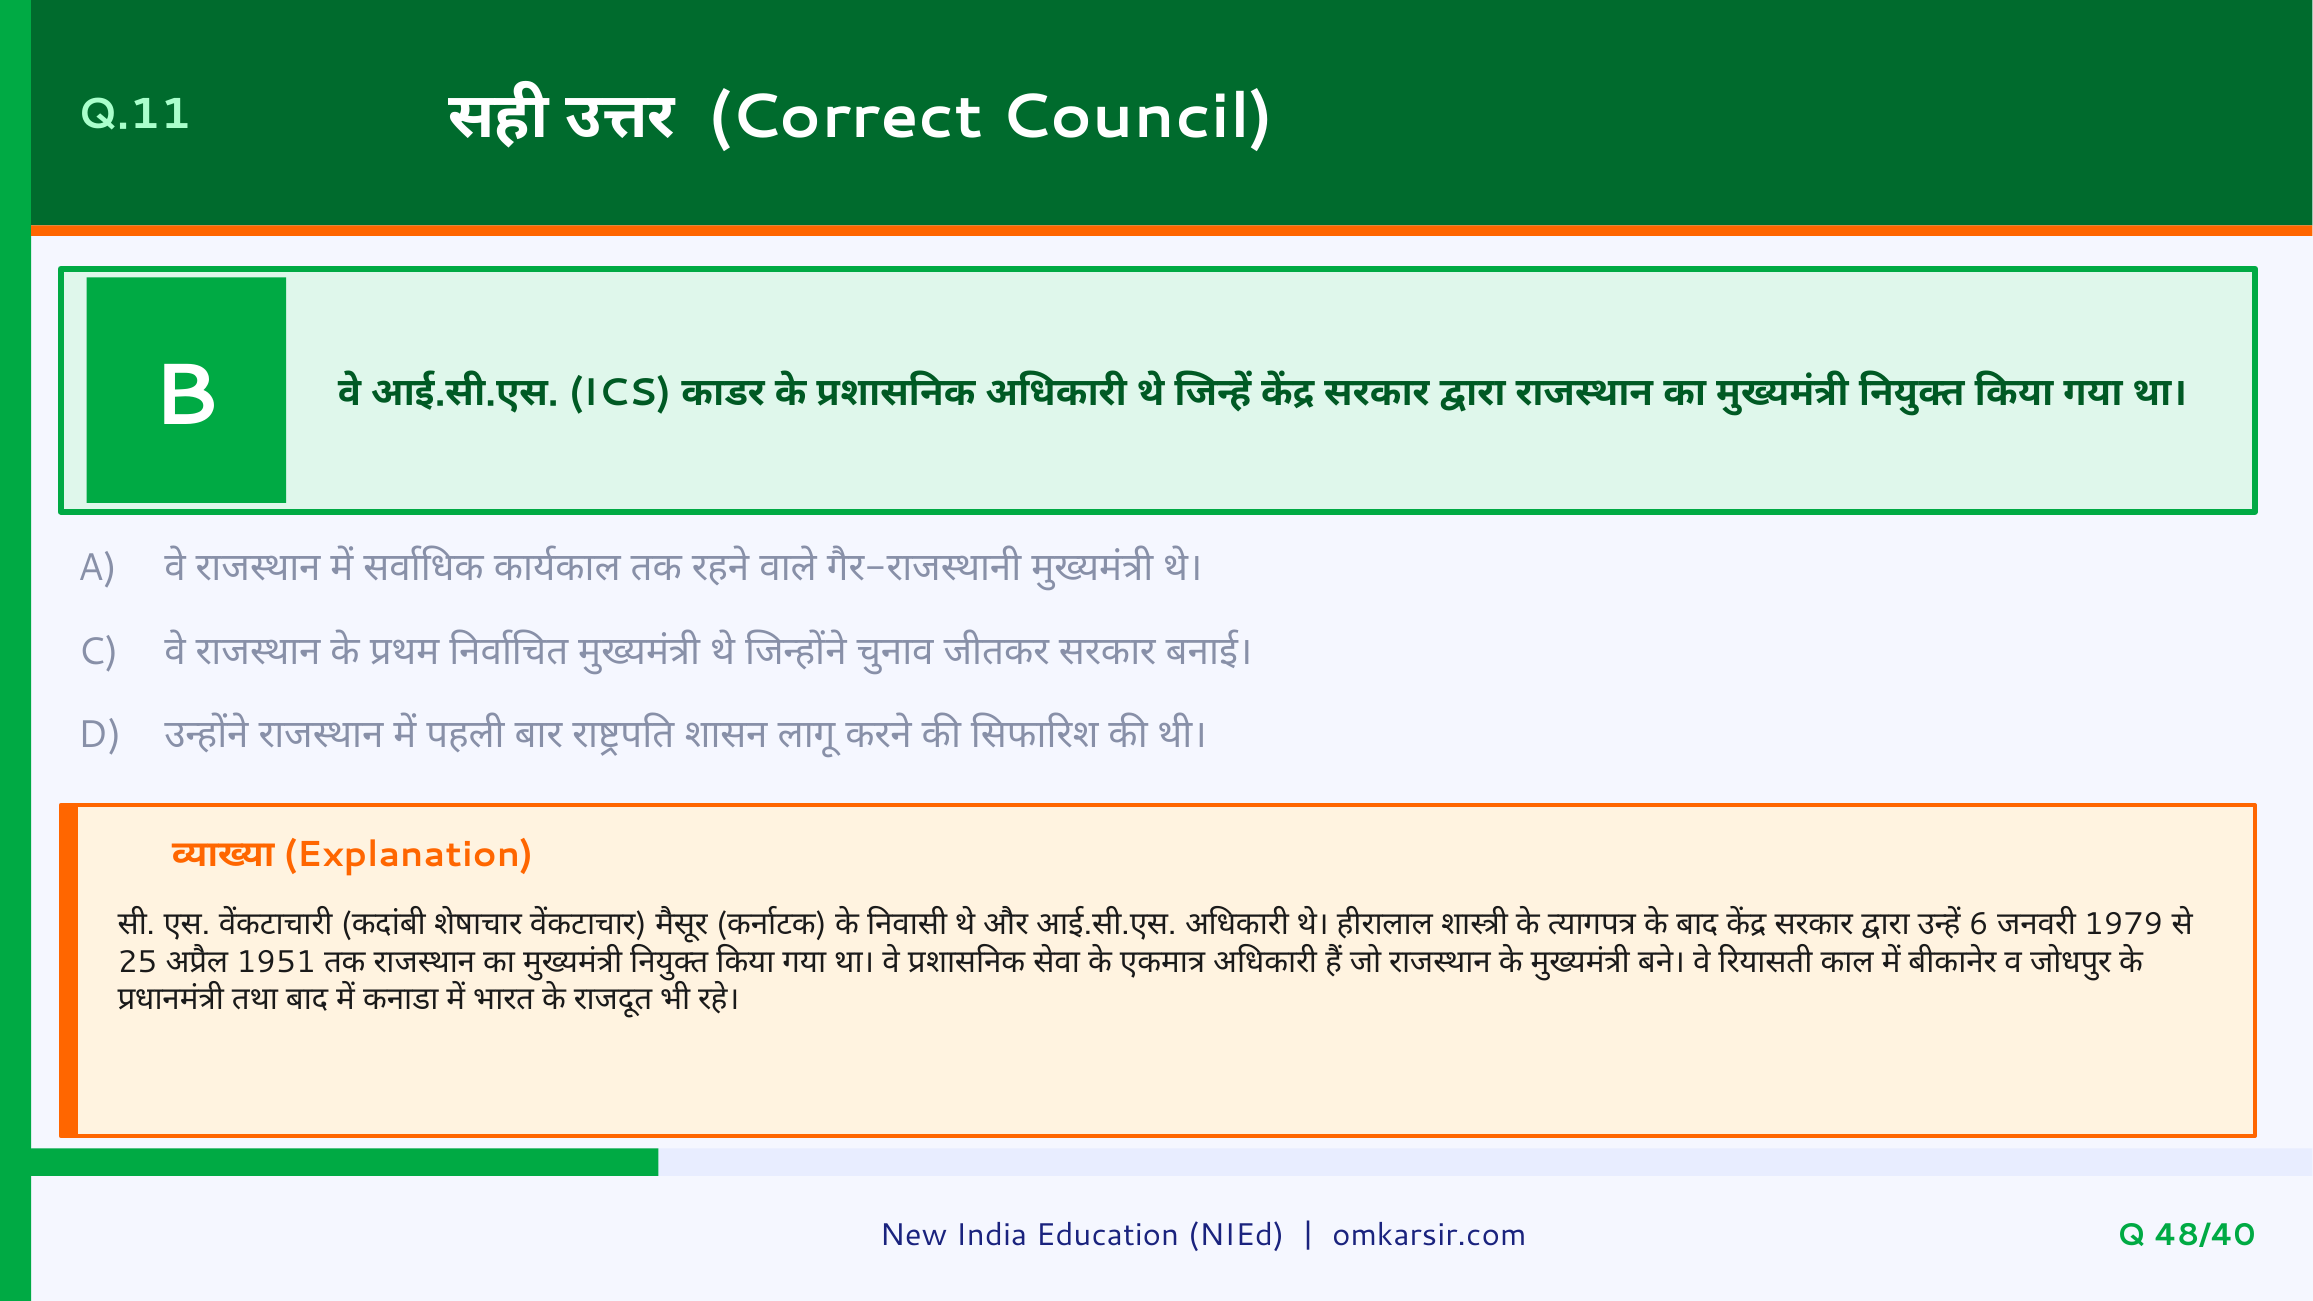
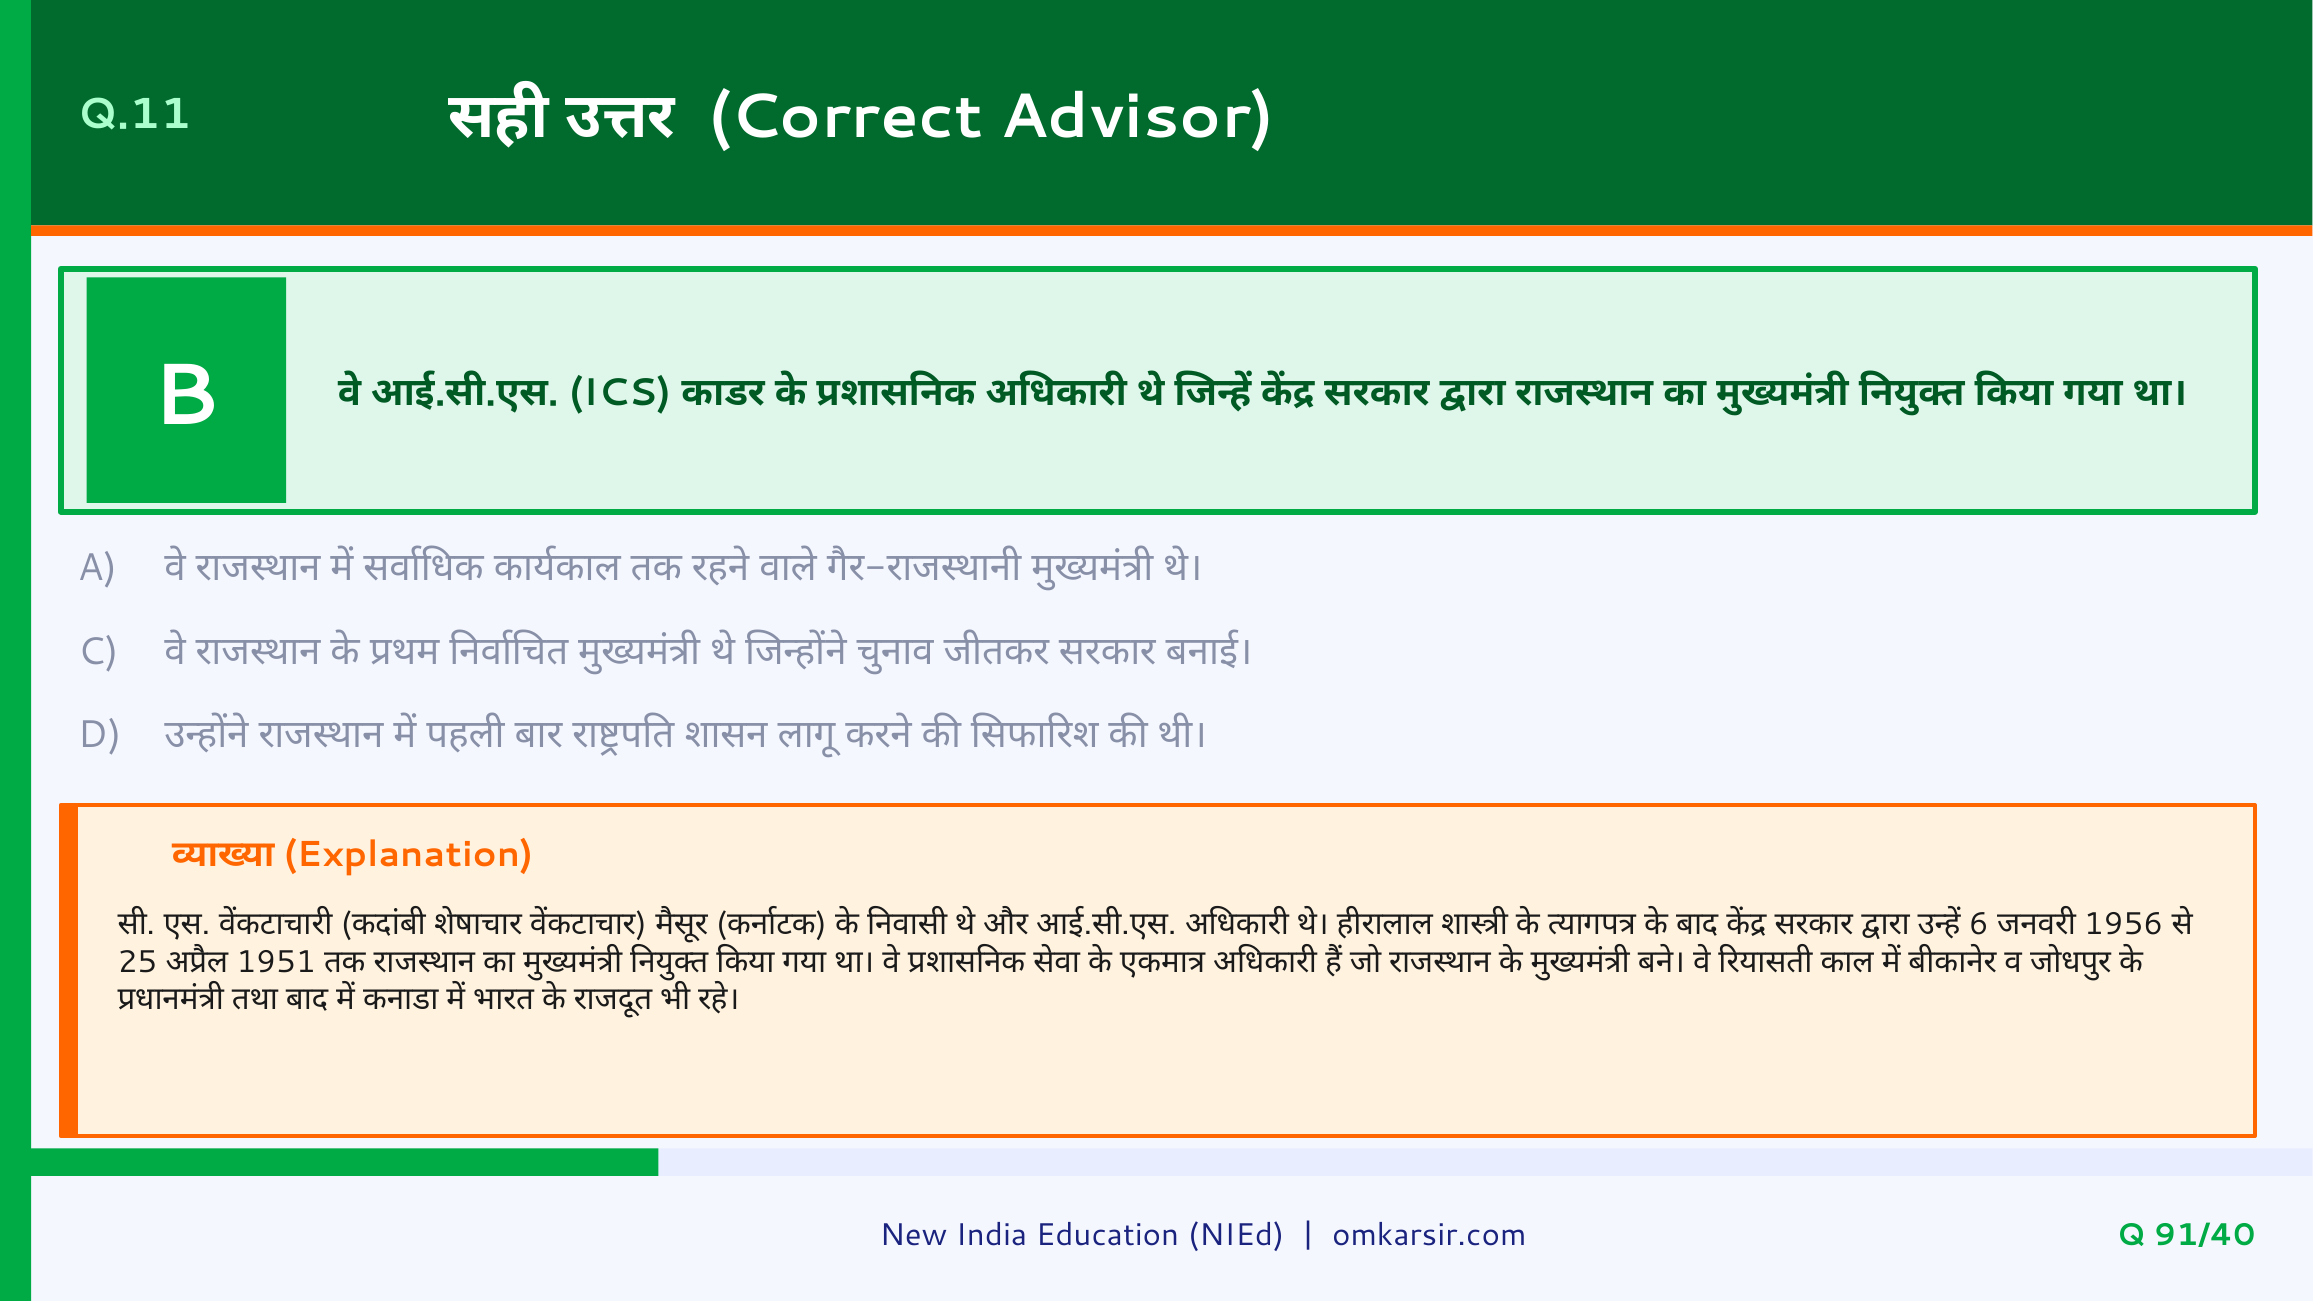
Council: Council -> Advisor
1979: 1979 -> 1956
48/40: 48/40 -> 91/40
